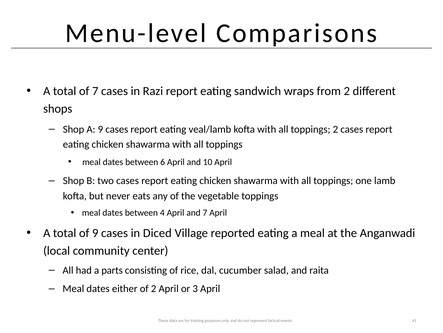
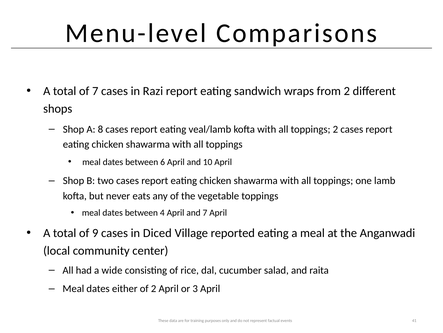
A 9: 9 -> 8
parts: parts -> wide
